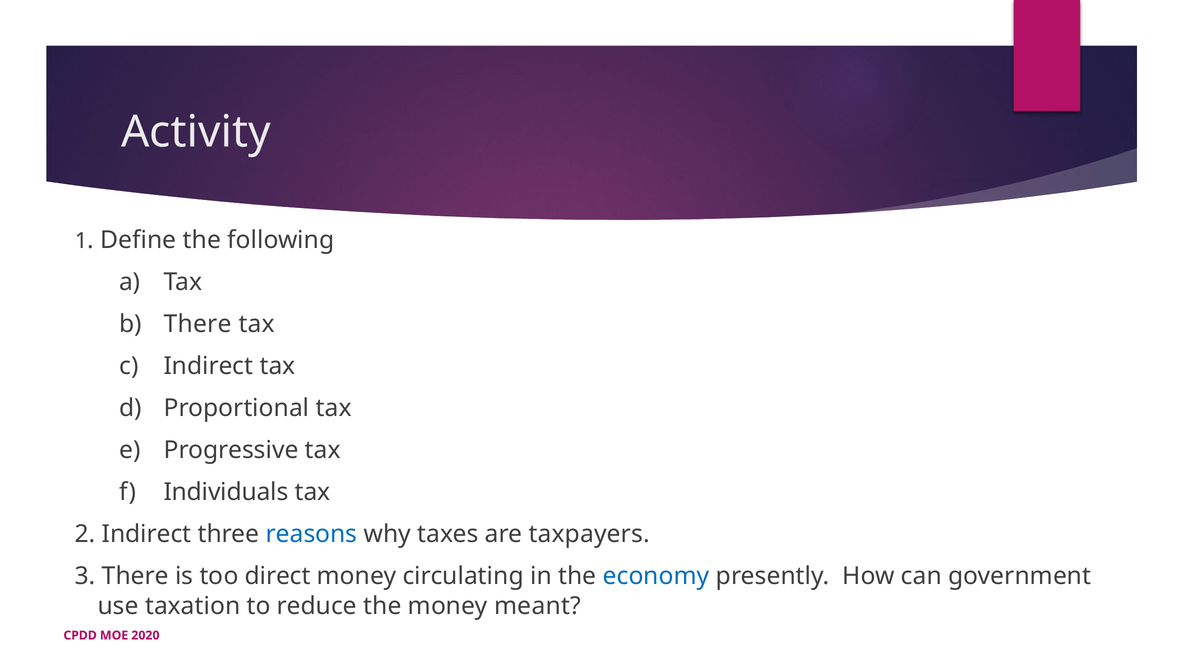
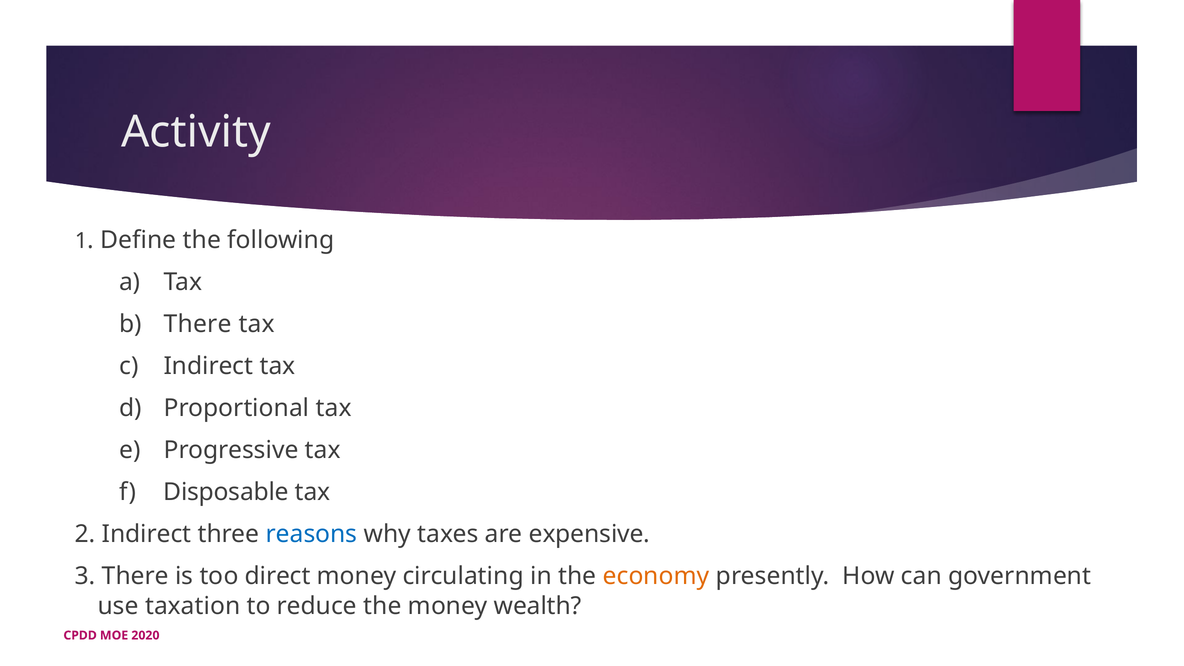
Individuals: Individuals -> Disposable
taxpayers: taxpayers -> expensive
economy colour: blue -> orange
meant: meant -> wealth
